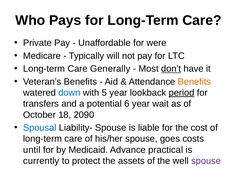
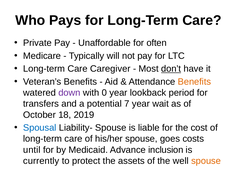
were: were -> often
Generally: Generally -> Caregiver
down colour: blue -> purple
5: 5 -> 0
period underline: present -> none
6: 6 -> 7
2090: 2090 -> 2019
practical: practical -> inclusion
spouse at (206, 161) colour: purple -> orange
